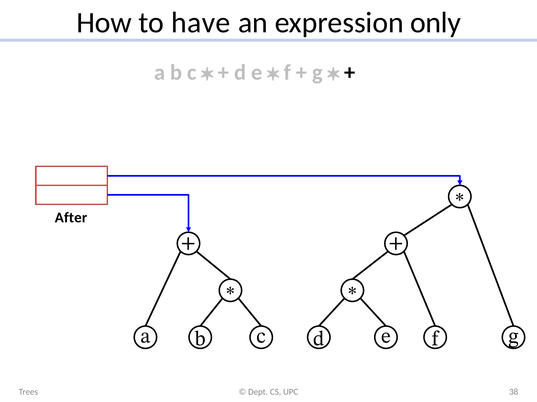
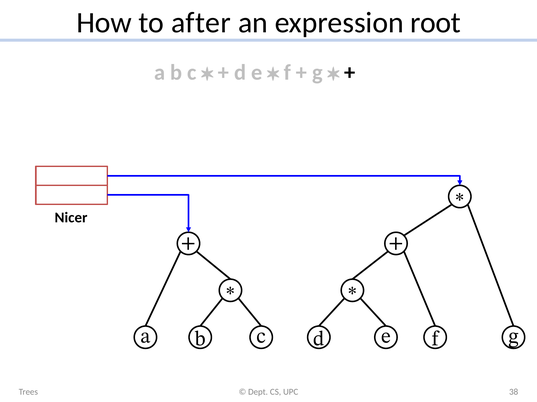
have: have -> after
only: only -> root
After: After -> Nicer
